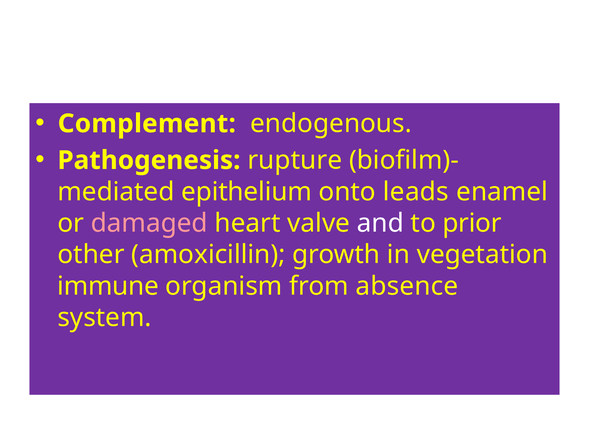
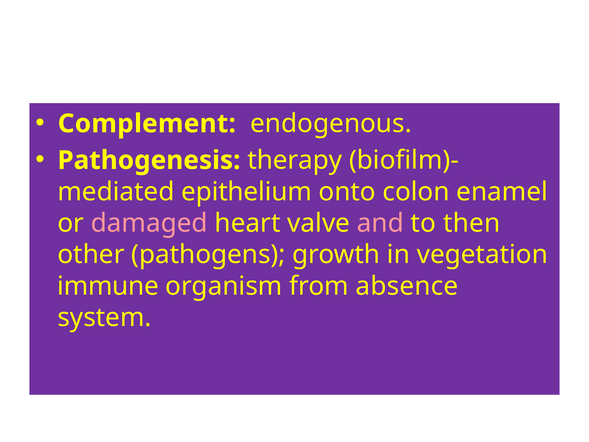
rupture: rupture -> therapy
leads: leads -> colon
and colour: white -> pink
prior: prior -> then
amoxicillin: amoxicillin -> pathogens
